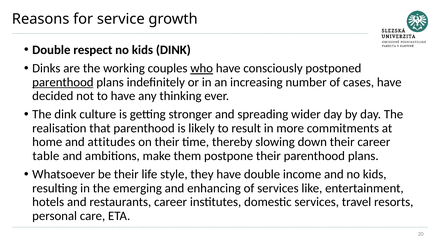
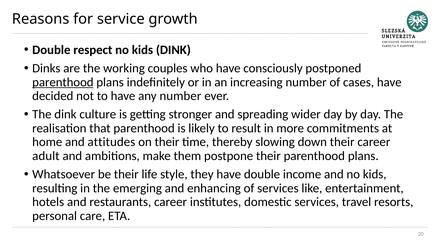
who underline: present -> none
any thinking: thinking -> number
table: table -> adult
